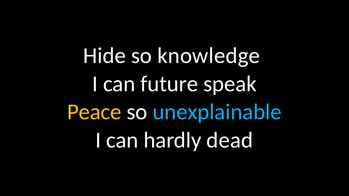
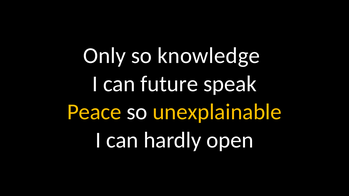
Hide: Hide -> Only
unexplainable colour: light blue -> yellow
dead: dead -> open
